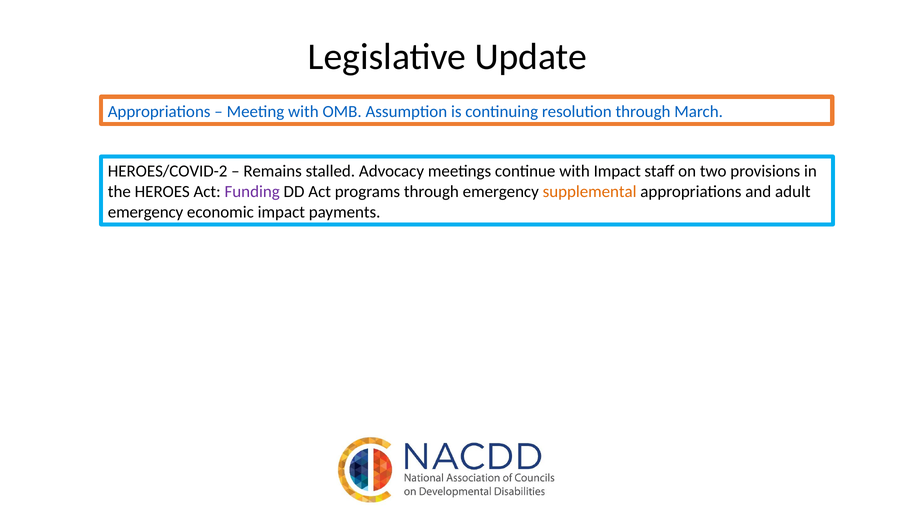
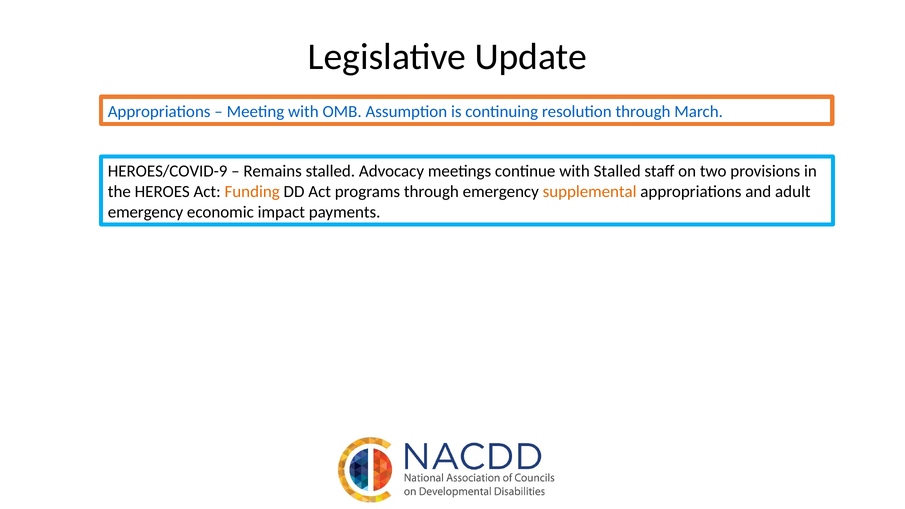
HEROES/COVID-2: HEROES/COVID-2 -> HEROES/COVID-9
with Impact: Impact -> Stalled
Funding colour: purple -> orange
